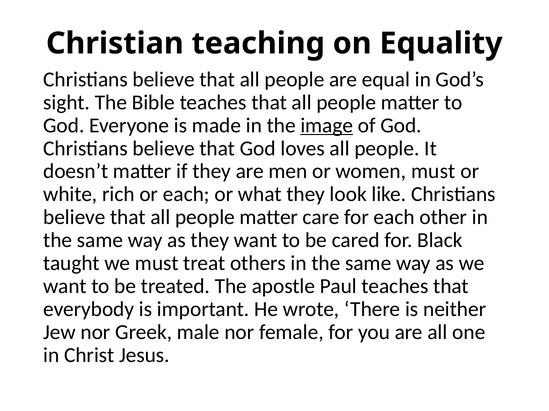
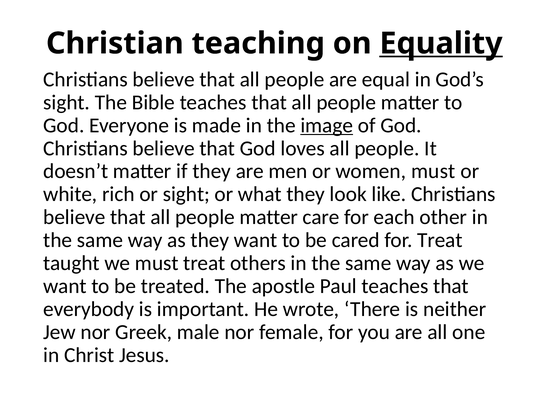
Equality underline: none -> present
or each: each -> sight
for Black: Black -> Treat
